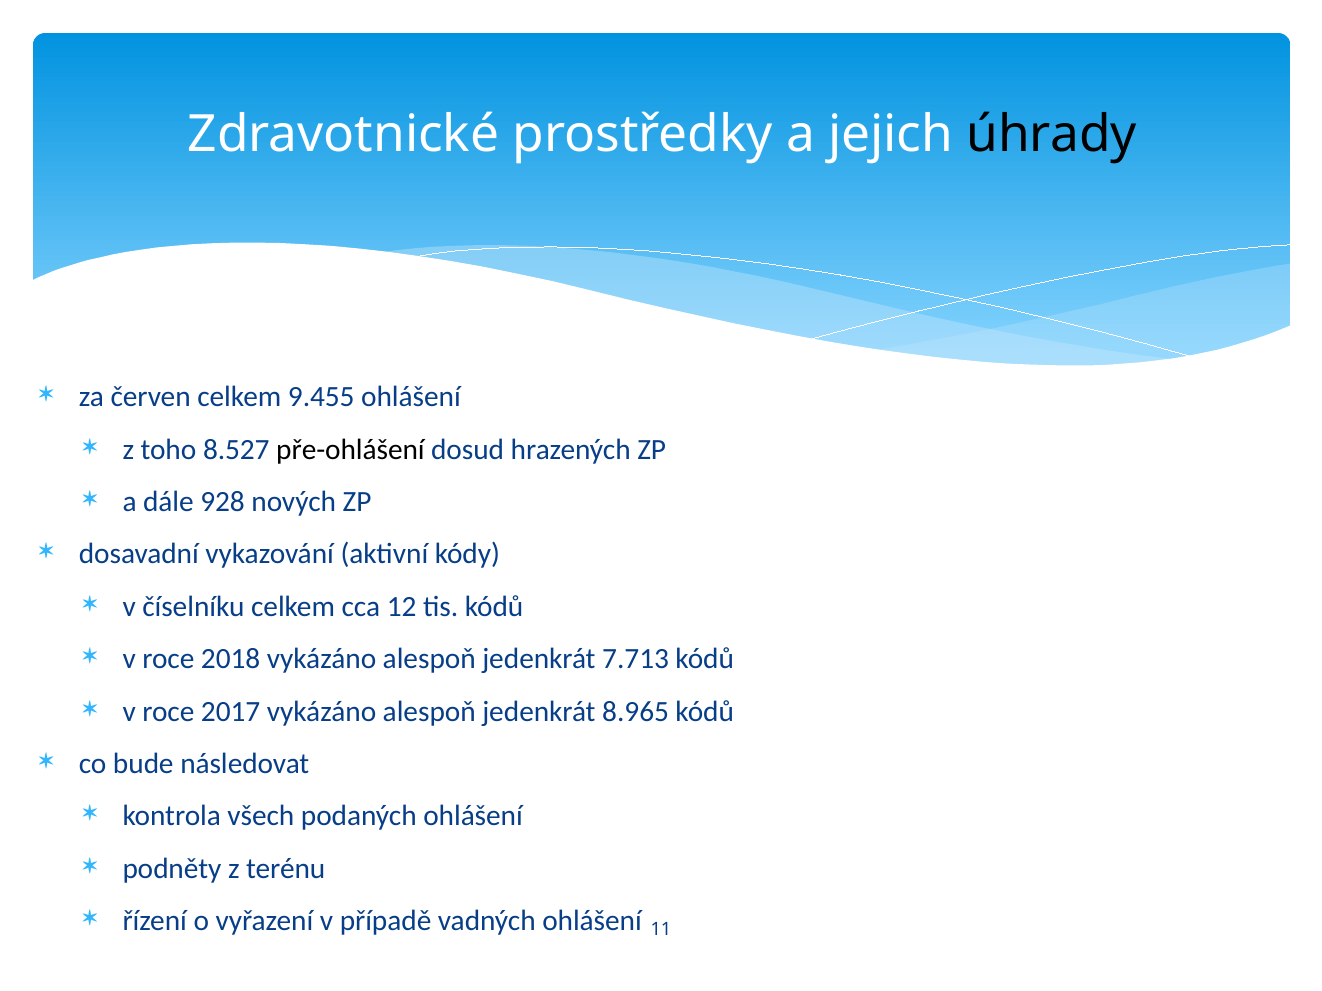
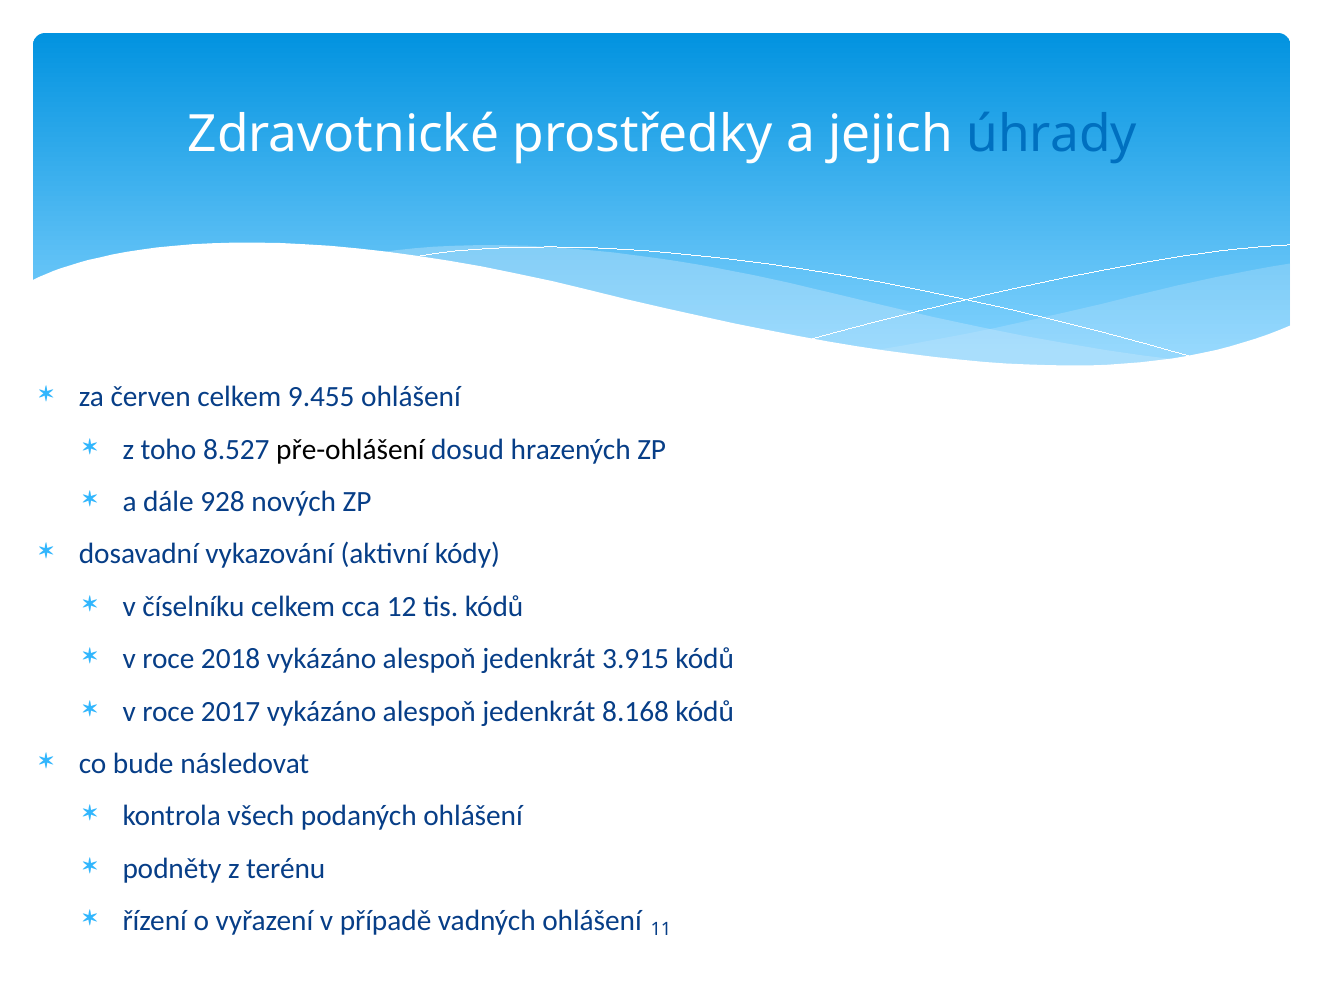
úhrady colour: black -> blue
7.713: 7.713 -> 3.915
8.965: 8.965 -> 8.168
